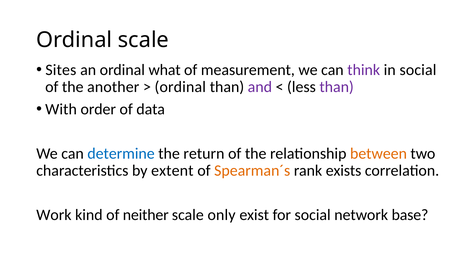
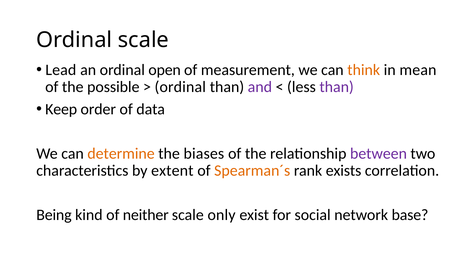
Sites: Sites -> Lead
what: what -> open
think colour: purple -> orange
in social: social -> mean
another: another -> possible
With: With -> Keep
determine colour: blue -> orange
return: return -> biases
between colour: orange -> purple
Work: Work -> Being
